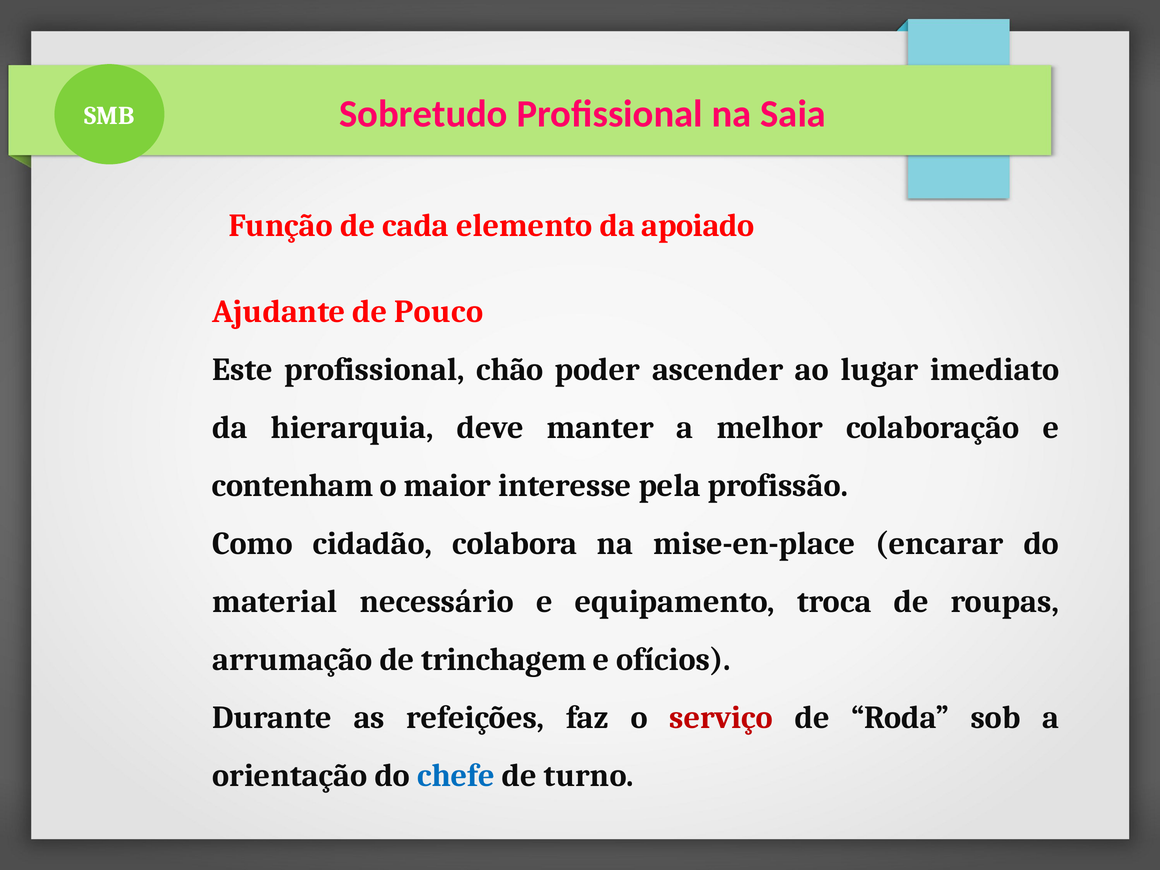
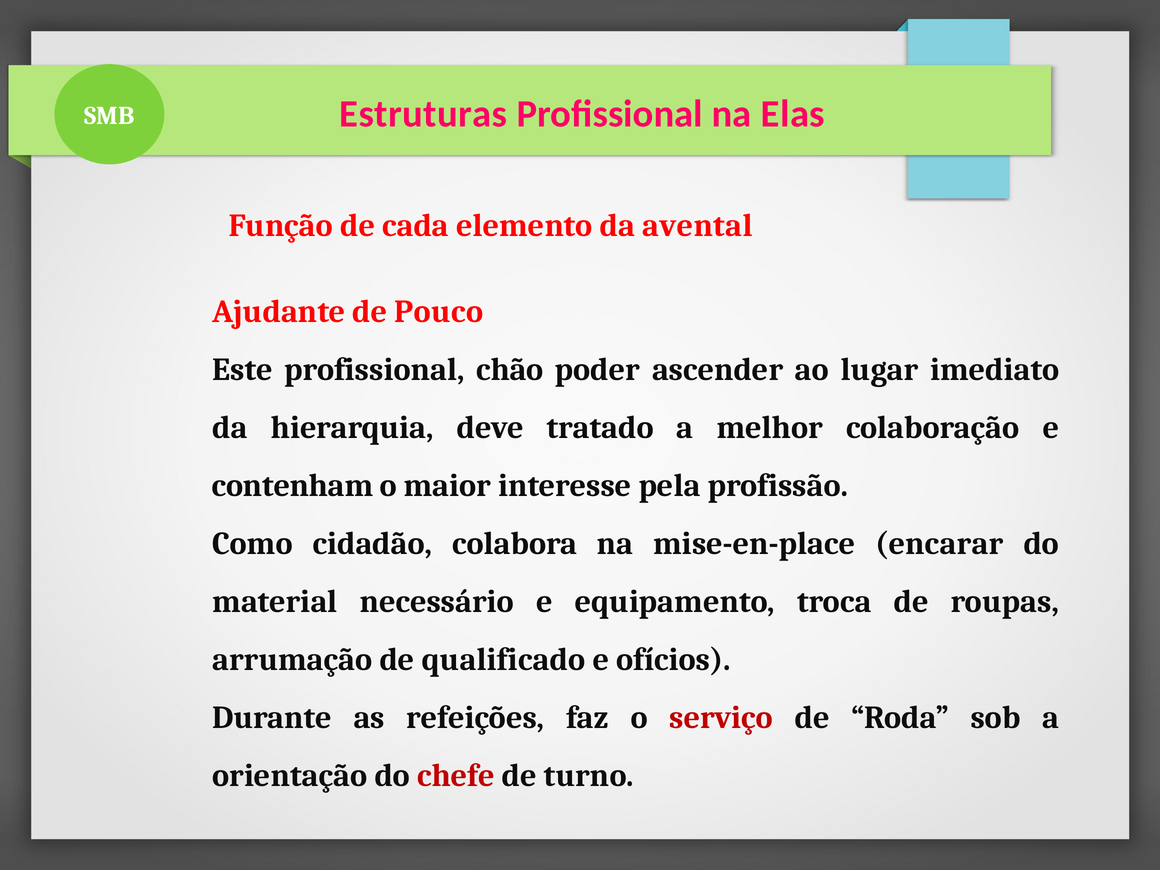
Sobretudo: Sobretudo -> Estruturas
Saia: Saia -> Elas
apoiado: apoiado -> avental
manter: manter -> tratado
trinchagem: trinchagem -> qualificado
chefe colour: blue -> red
